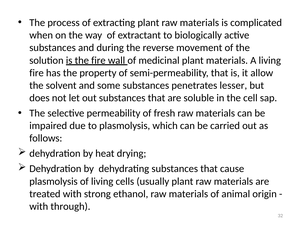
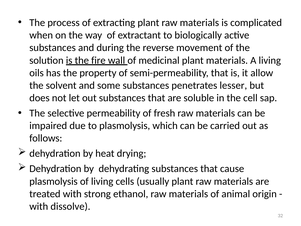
fire at (37, 73): fire -> oils
through: through -> dissolve
